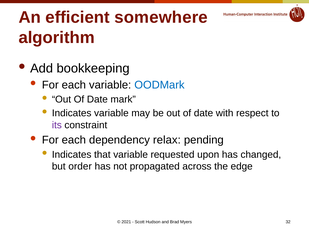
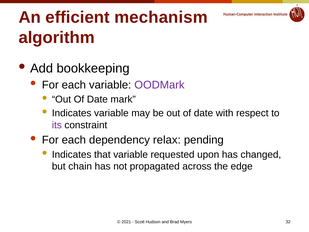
somewhere: somewhere -> mechanism
OODMark colour: blue -> purple
order: order -> chain
